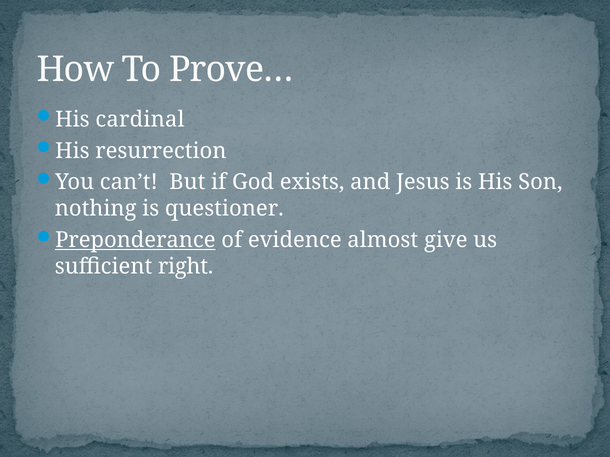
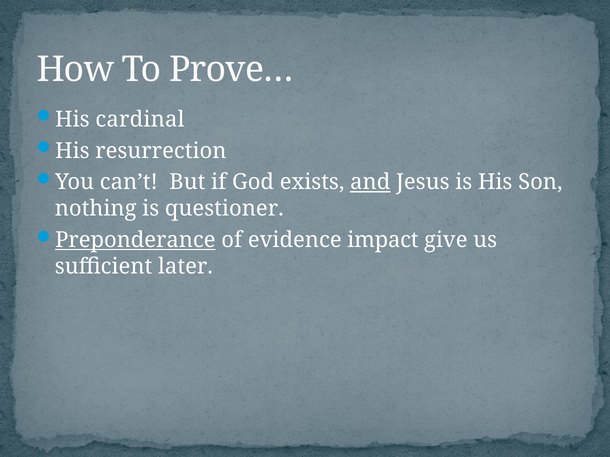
and underline: none -> present
almost: almost -> impact
right: right -> later
